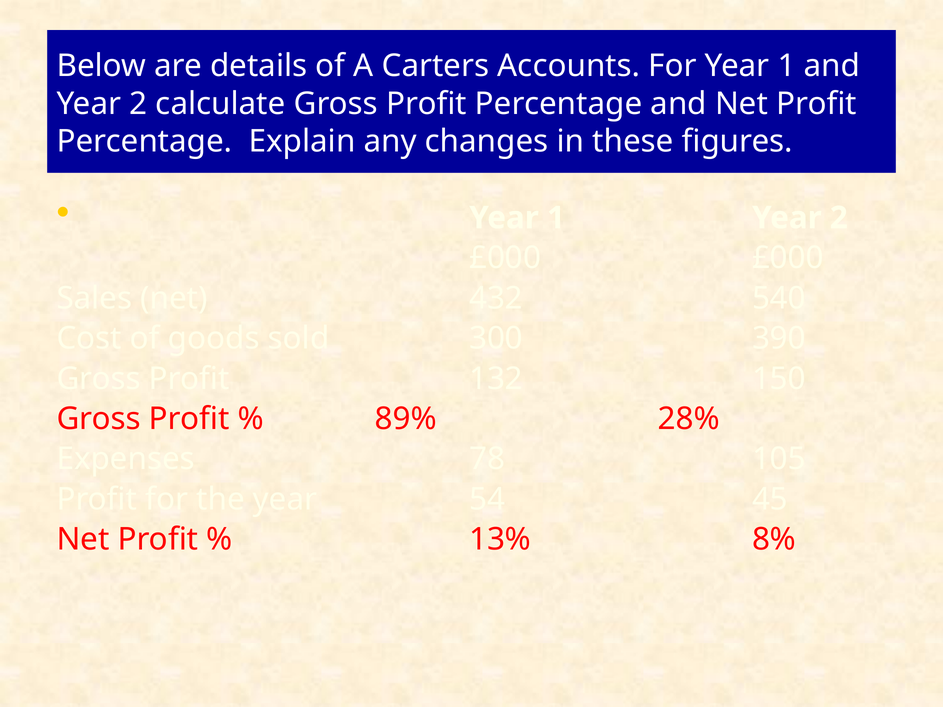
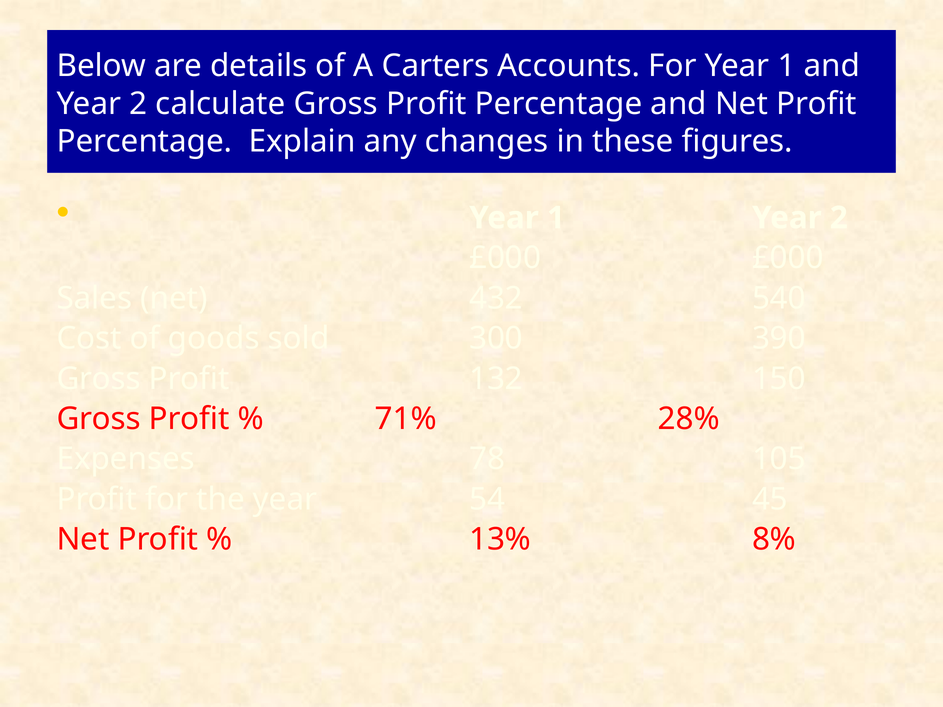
89%: 89% -> 71%
